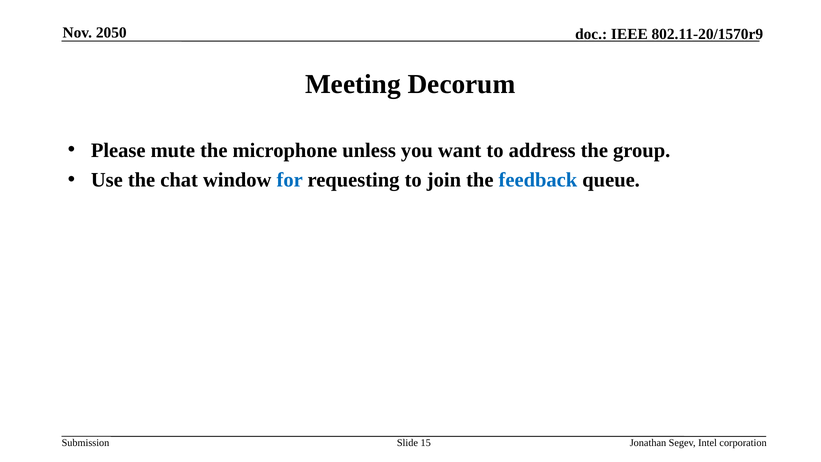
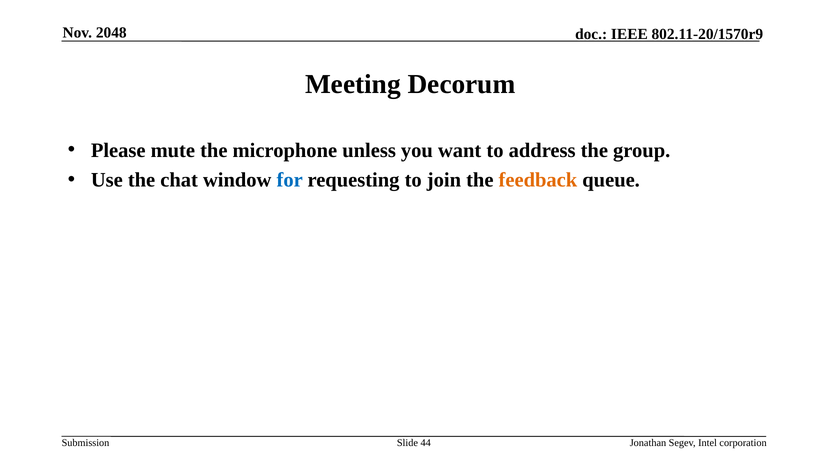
2050: 2050 -> 2048
feedback colour: blue -> orange
15: 15 -> 44
